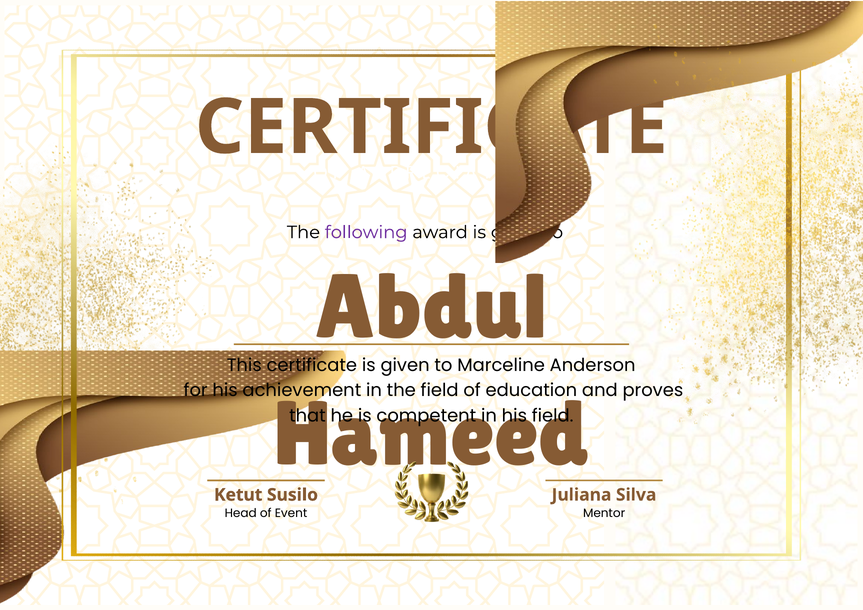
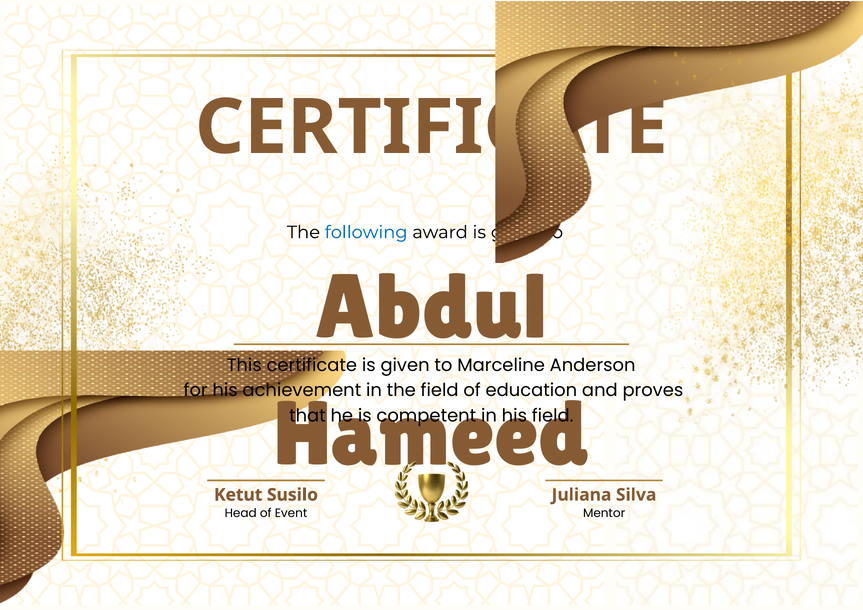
following colour: purple -> blue
